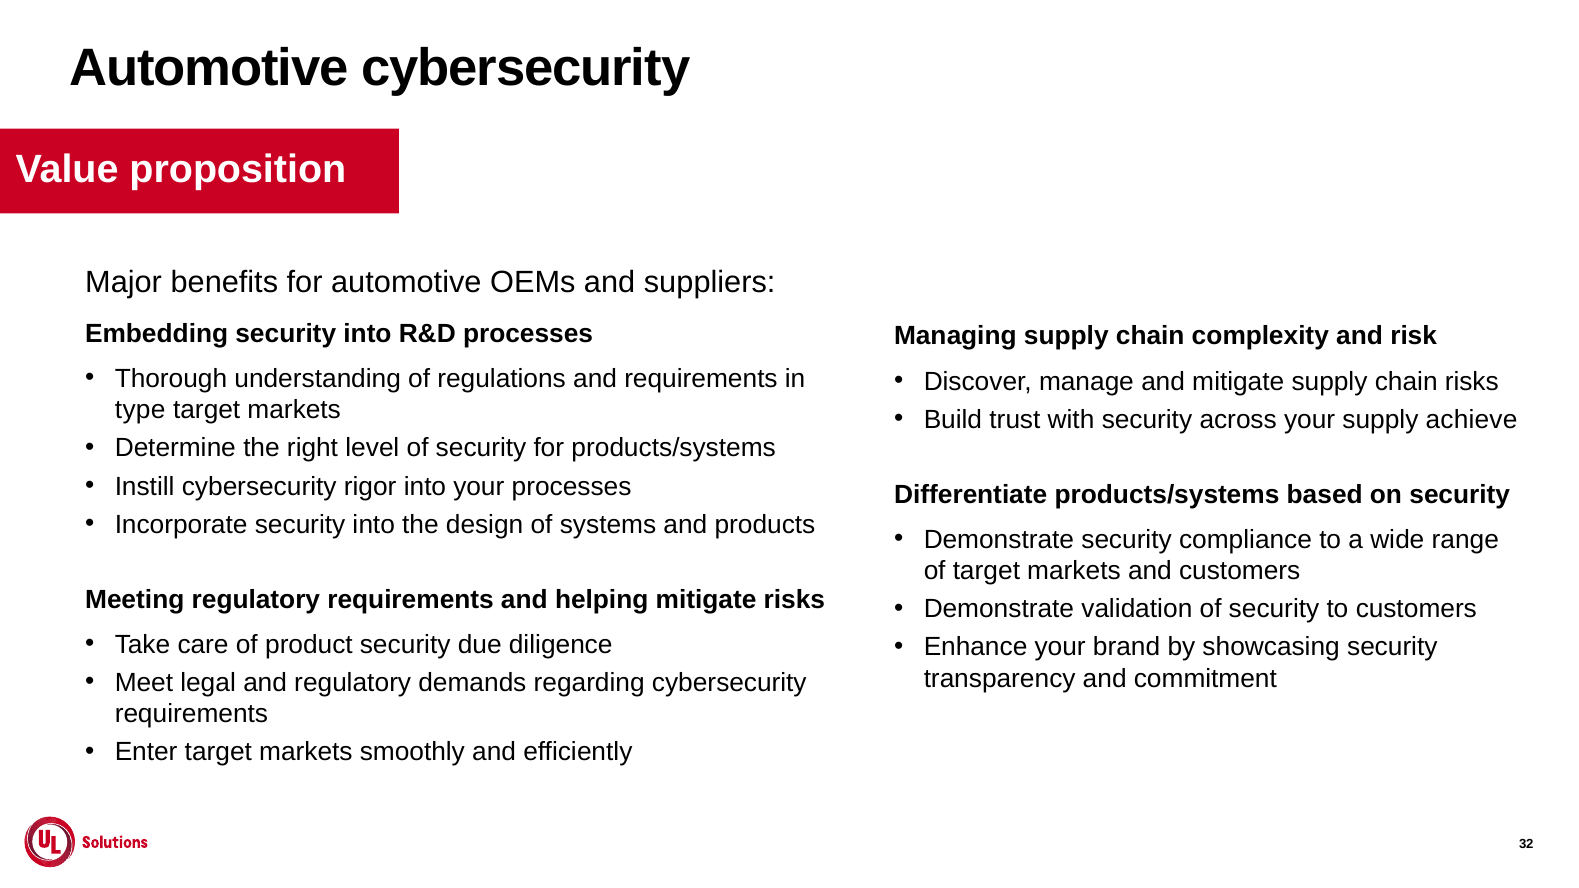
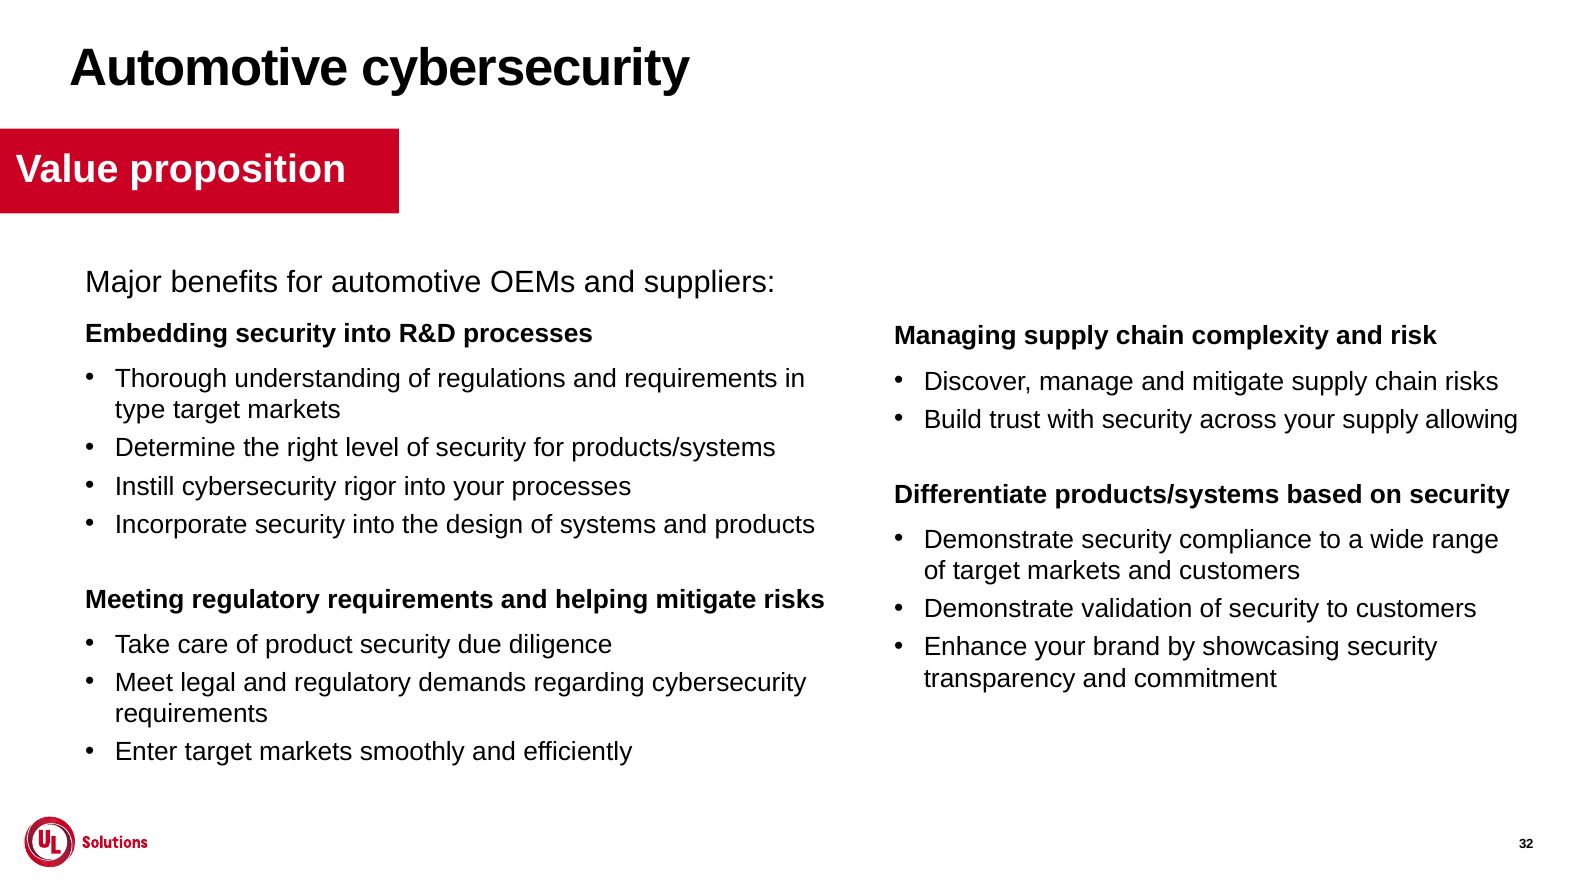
achieve: achieve -> allowing
